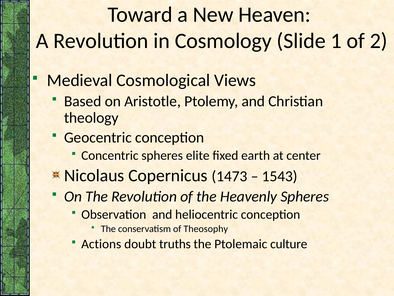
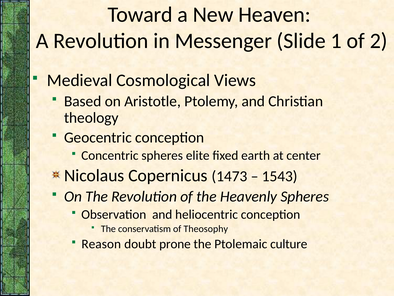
Cosmology: Cosmology -> Messenger
Actions: Actions -> Reason
truths: truths -> prone
